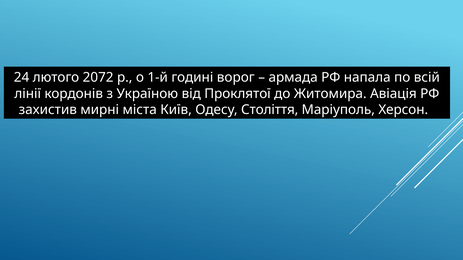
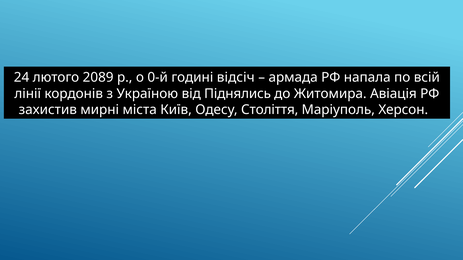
2072: 2072 -> 2089
1-й: 1-й -> 0-й
ворог: ворог -> відсіч
Проклятої: Проклятої -> Піднялись
